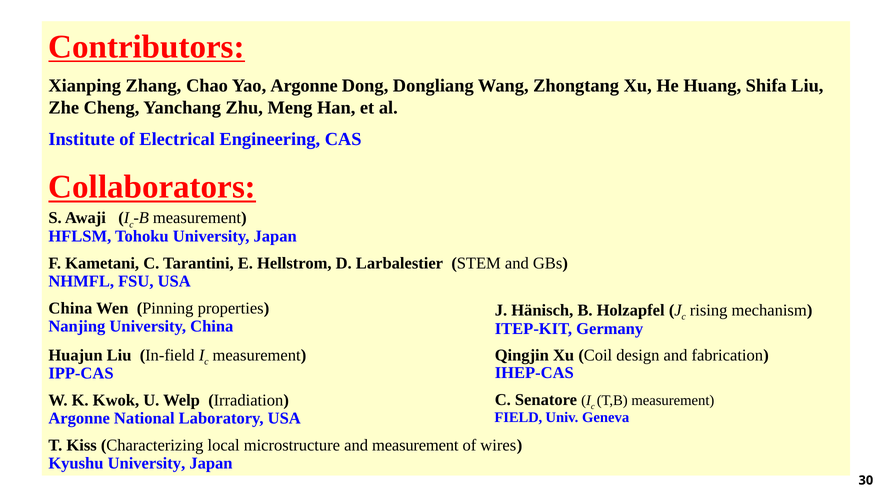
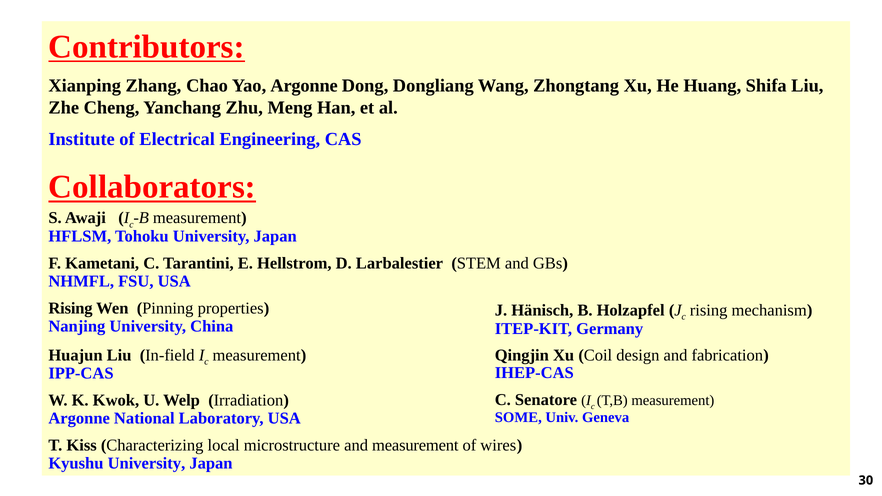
China at (70, 308): China -> Rising
FIELD: FIELD -> SOME
